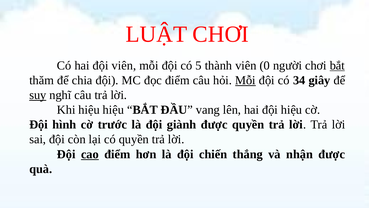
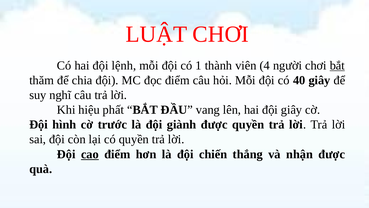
đội viên: viên -> lệnh
5: 5 -> 1
0: 0 -> 4
Mỗi at (245, 80) underline: present -> none
34: 34 -> 40
suy underline: present -> none
hiệu hiệu: hiệu -> phất
đội hiệu: hiệu -> giây
